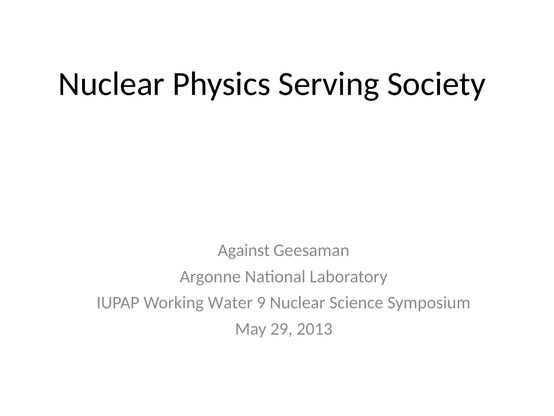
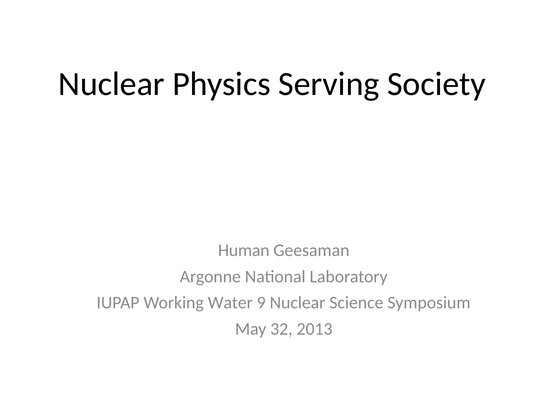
Against: Against -> Human
29: 29 -> 32
